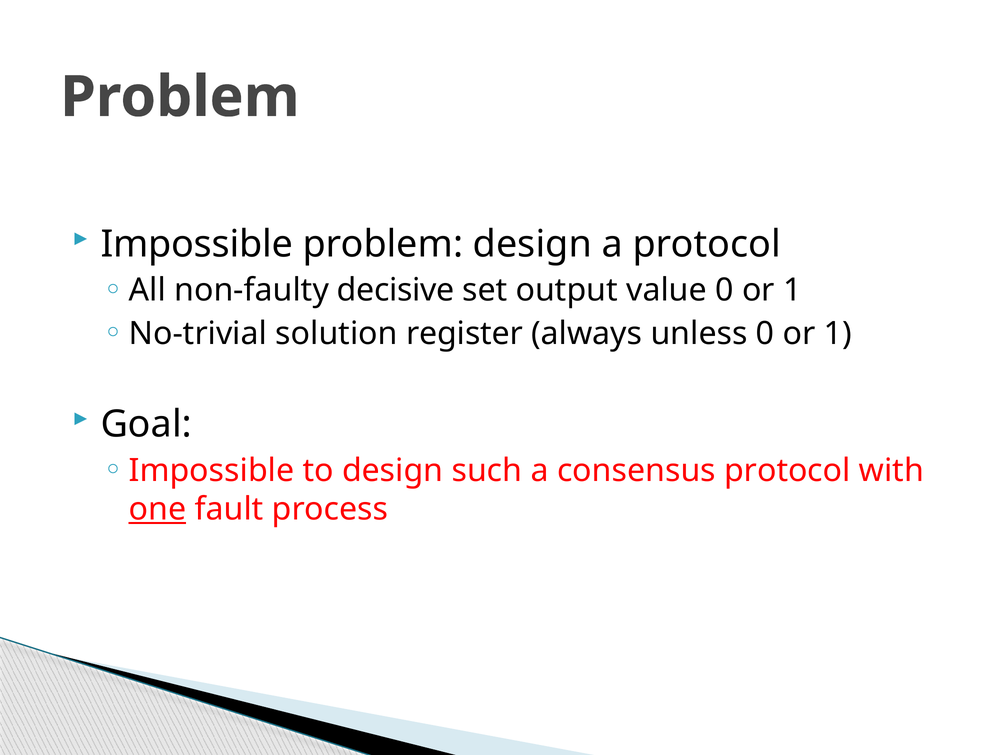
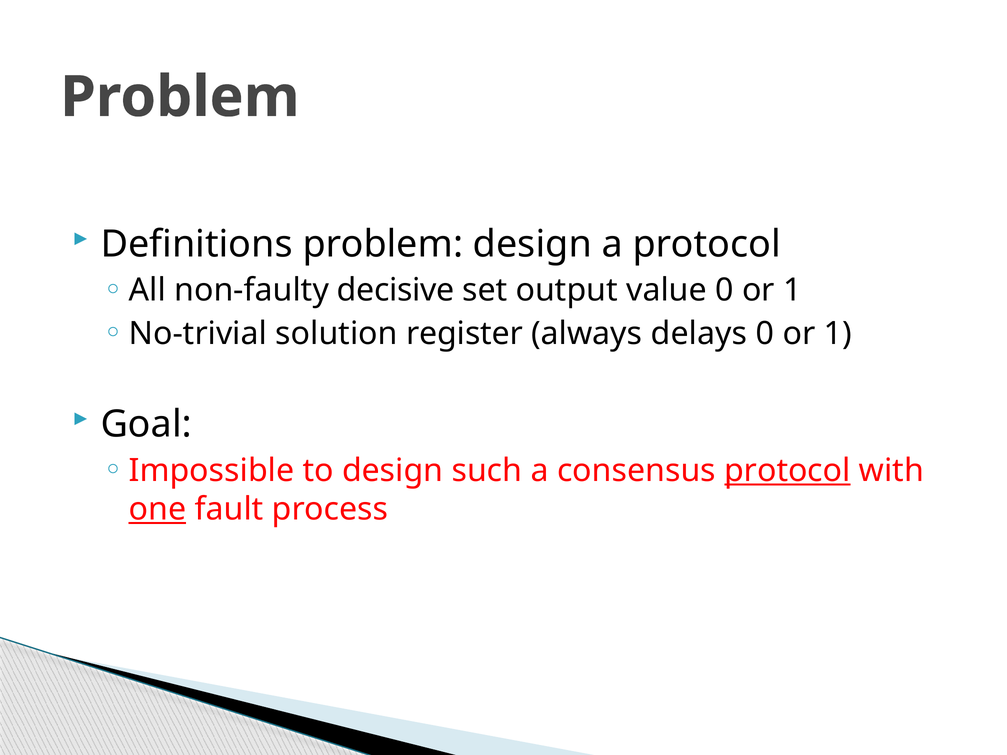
Impossible at (197, 244): Impossible -> Definitions
unless: unless -> delays
protocol at (787, 471) underline: none -> present
